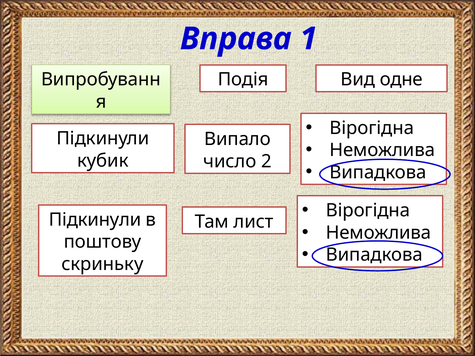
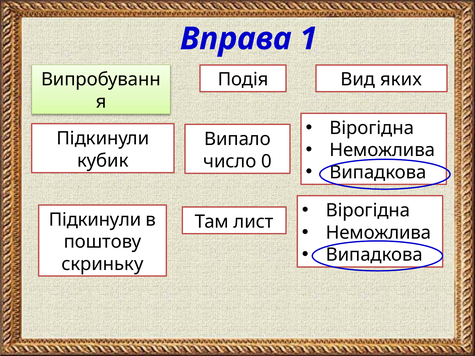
одне: одне -> яких
2: 2 -> 0
